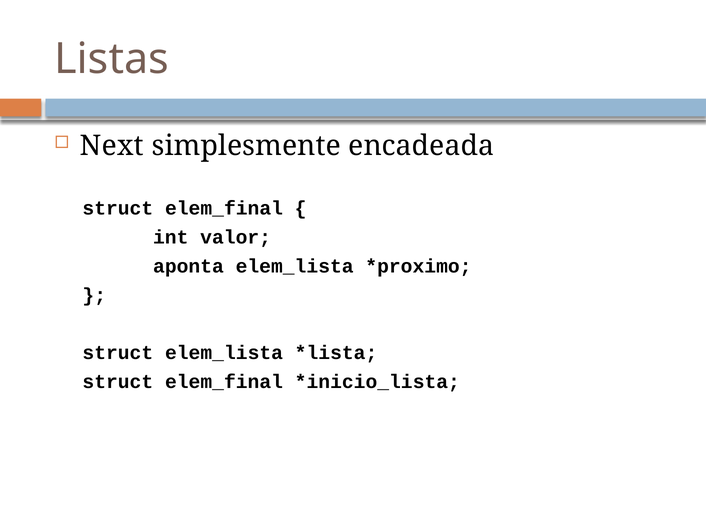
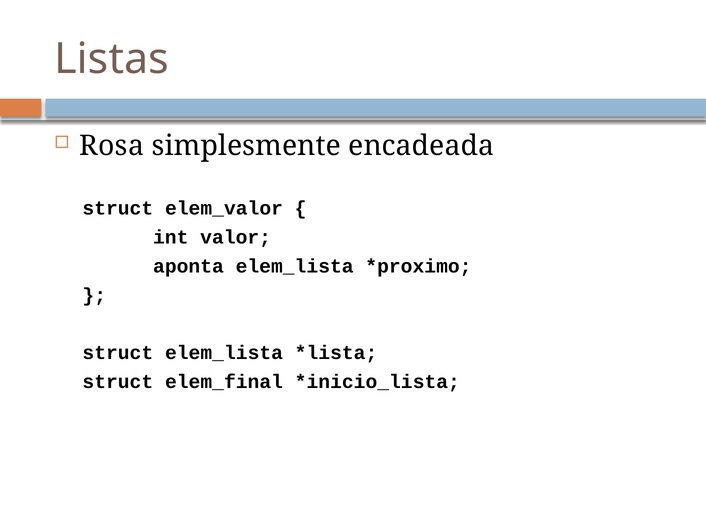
Next: Next -> Rosa
elem_final at (224, 209): elem_final -> elem_valor
